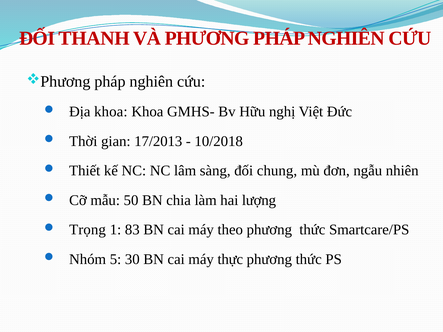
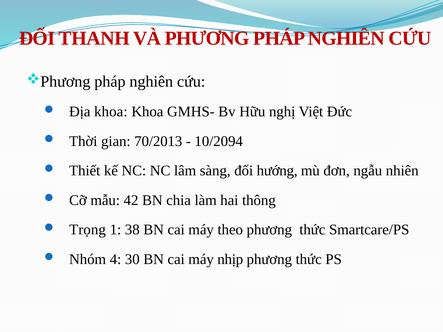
17/2013: 17/2013 -> 70/2013
10/2018: 10/2018 -> 10/2094
chung: chung -> hướng
50: 50 -> 42
lượng: lượng -> thông
83: 83 -> 38
5: 5 -> 4
thực: thực -> nhịp
